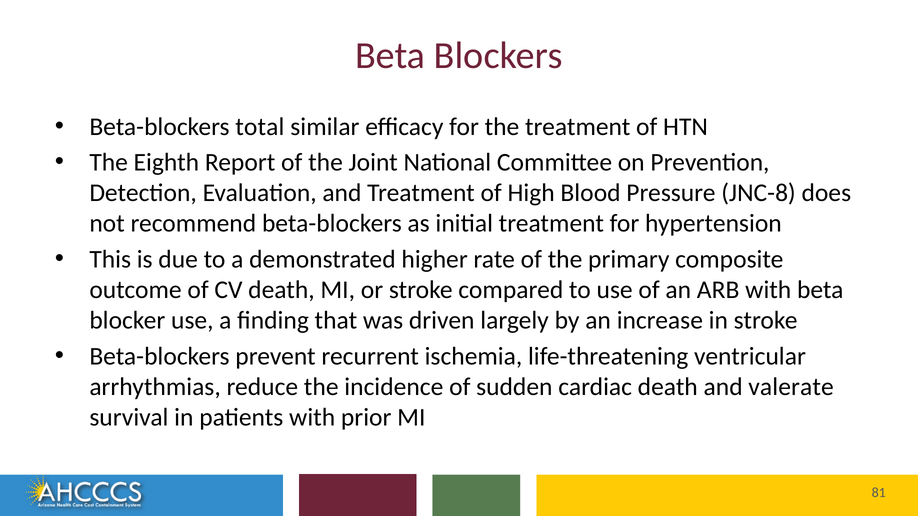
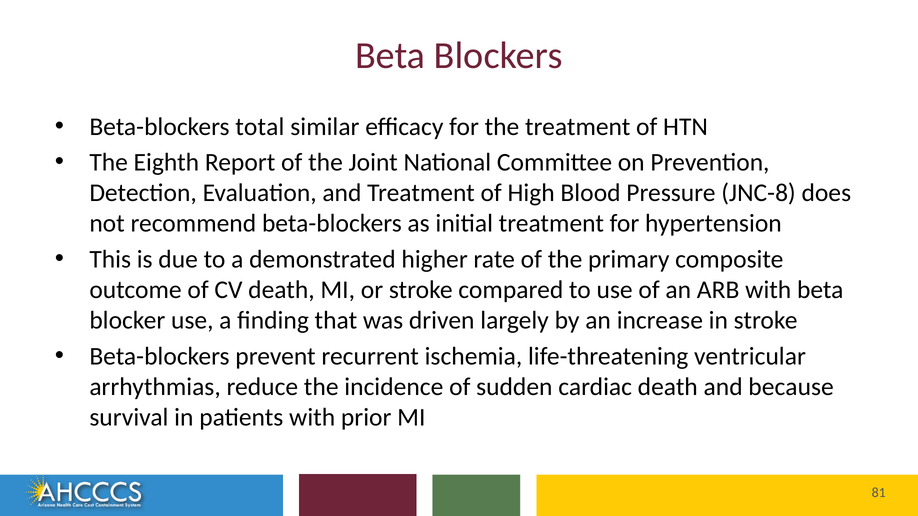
valerate: valerate -> because
